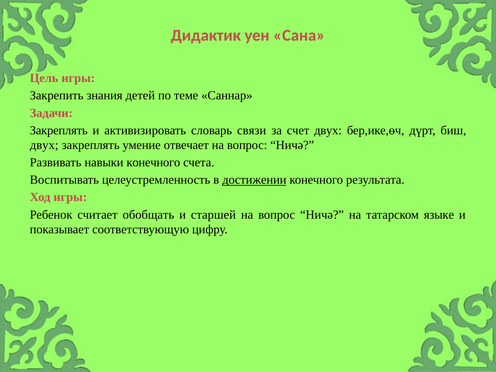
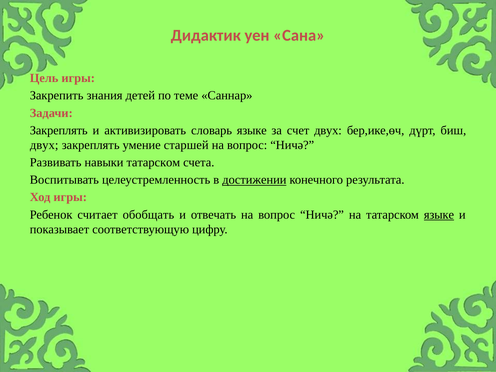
словарь связи: связи -> языке
отвечает: отвечает -> старшей
навыки конечного: конечного -> татарском
старшей: старшей -> отвечать
языке at (439, 215) underline: none -> present
